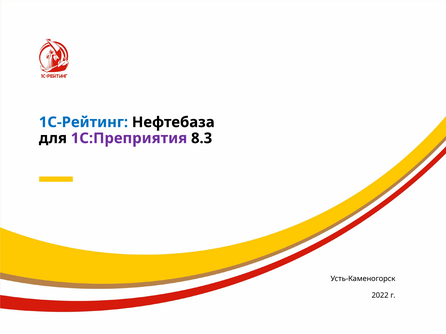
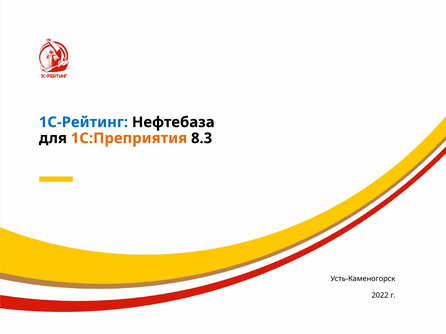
1С:Преприятия colour: purple -> orange
